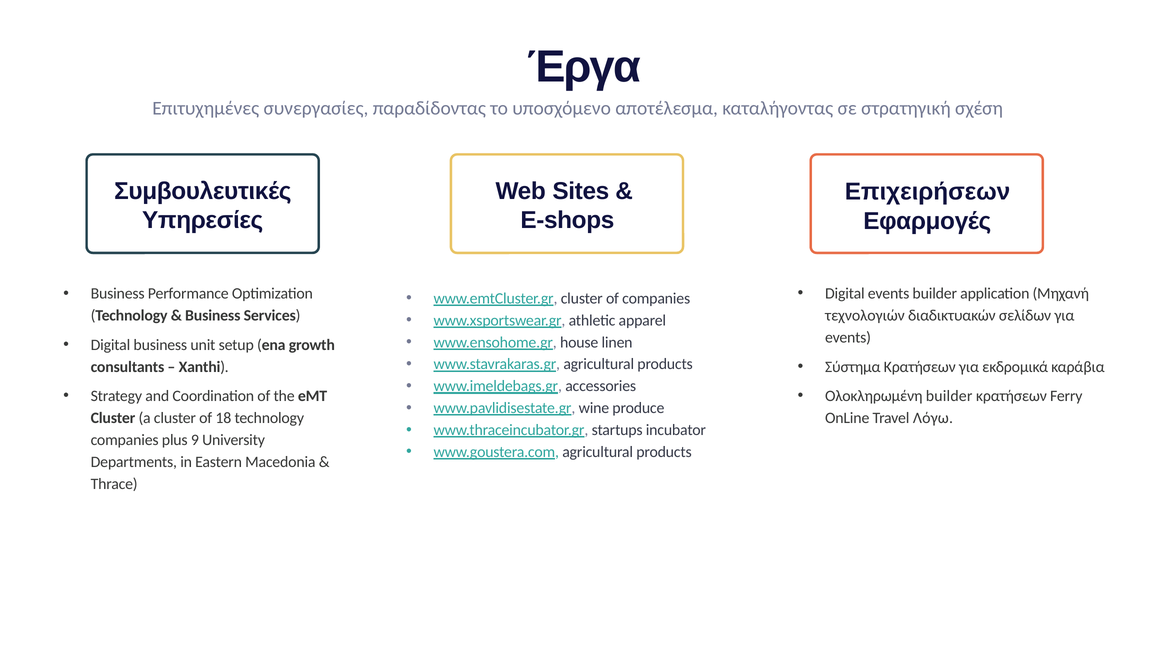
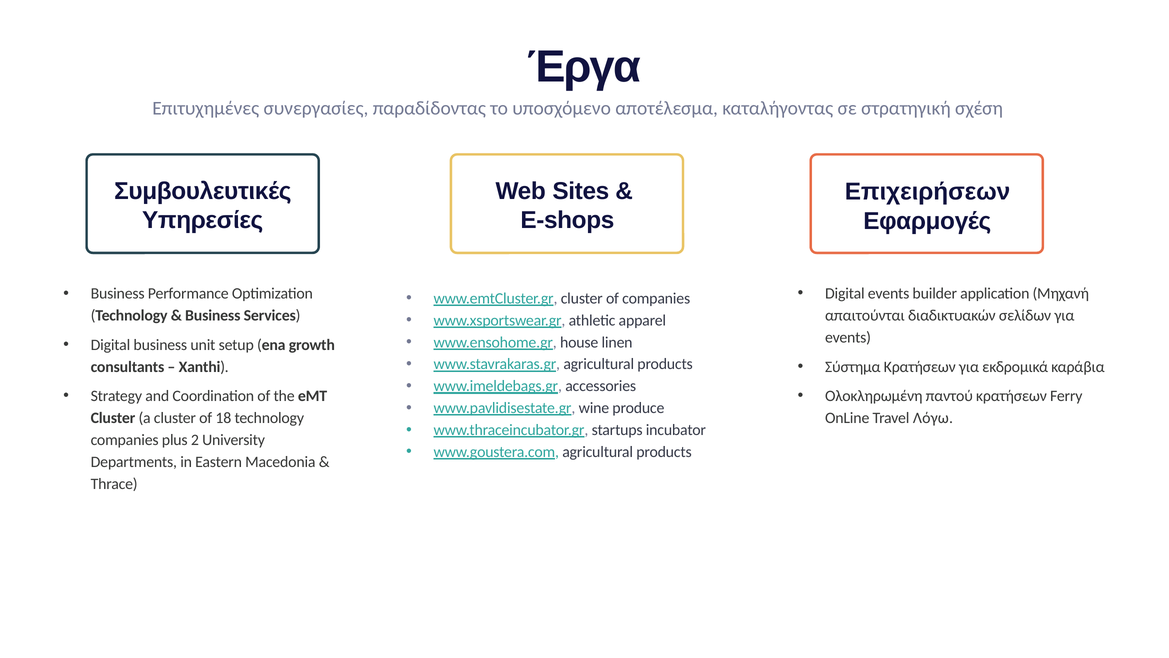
τεχνολογιών: τεχνολογιών -> απαιτούνται
Ολοκληρωμένη builder: builder -> παντού
9: 9 -> 2
